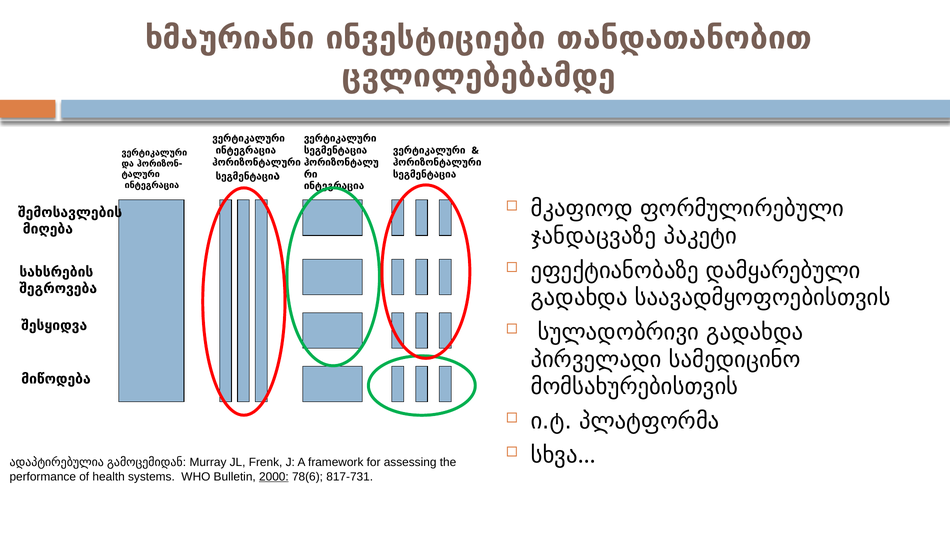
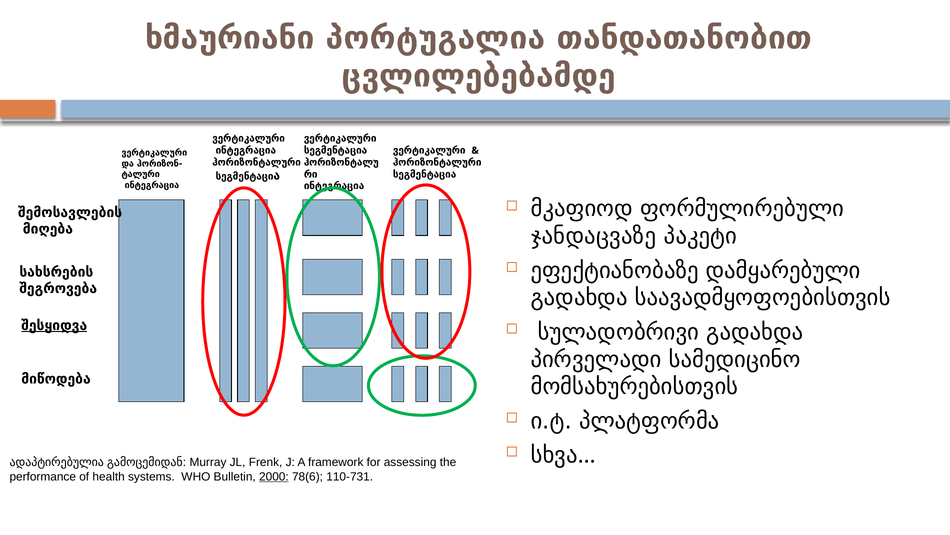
ინვესტიციები: ინვესტიციები -> პორტუგალია
შესყიდვა underline: none -> present
817-731: 817-731 -> 110-731
